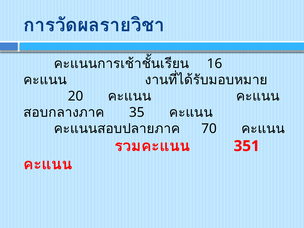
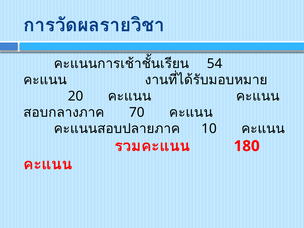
16: 16 -> 54
35: 35 -> 70
70: 70 -> 10
351: 351 -> 180
